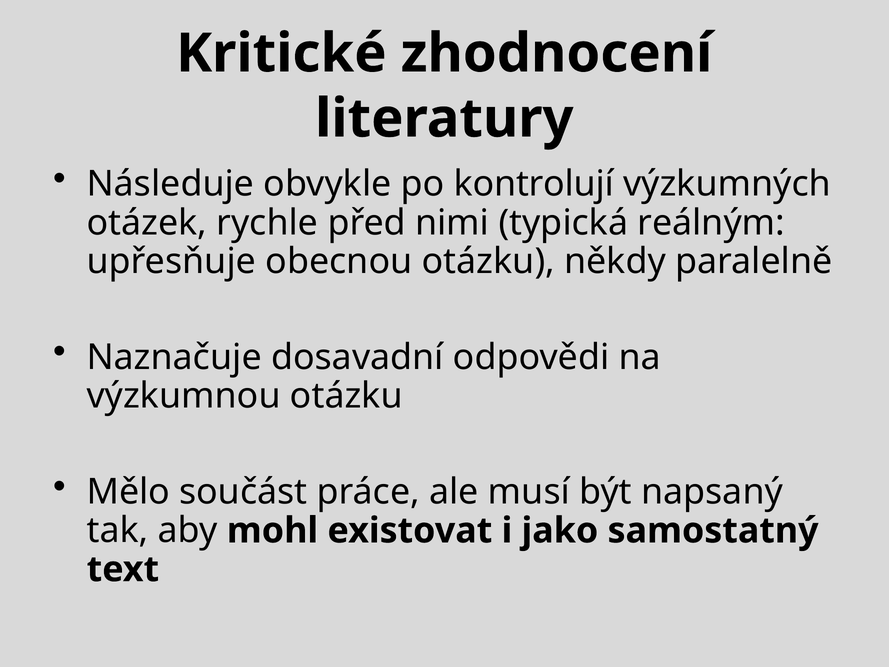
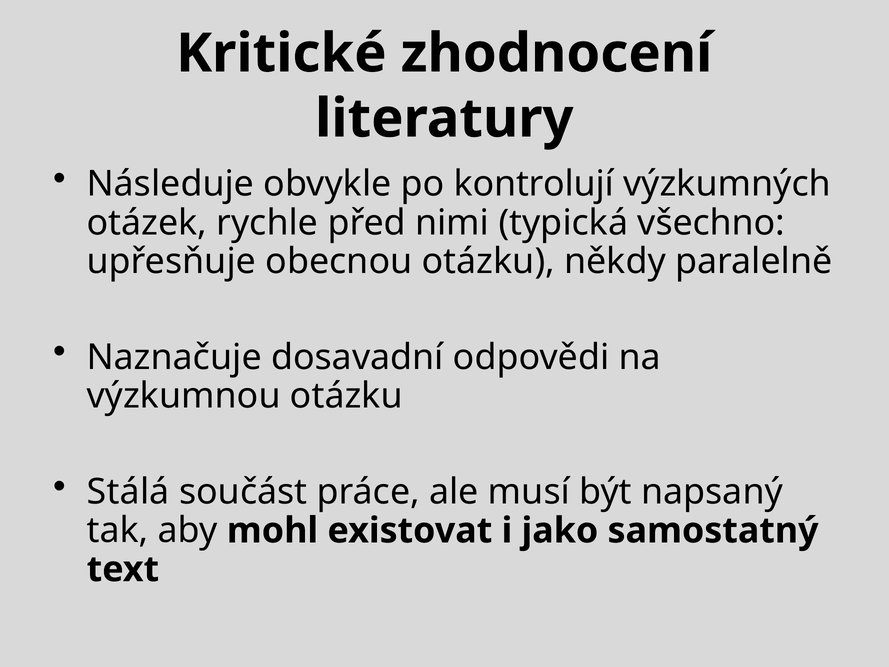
reálným: reálným -> všechno
Mělo: Mělo -> Stálá
